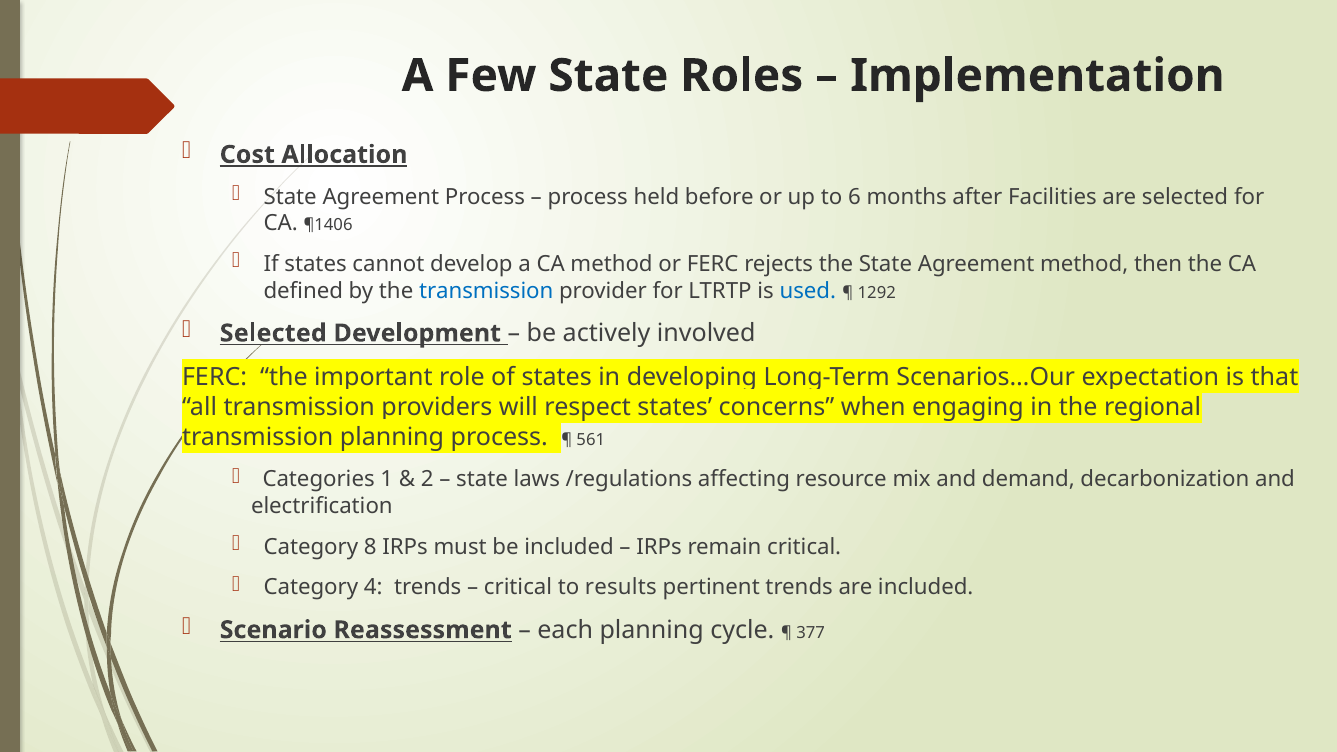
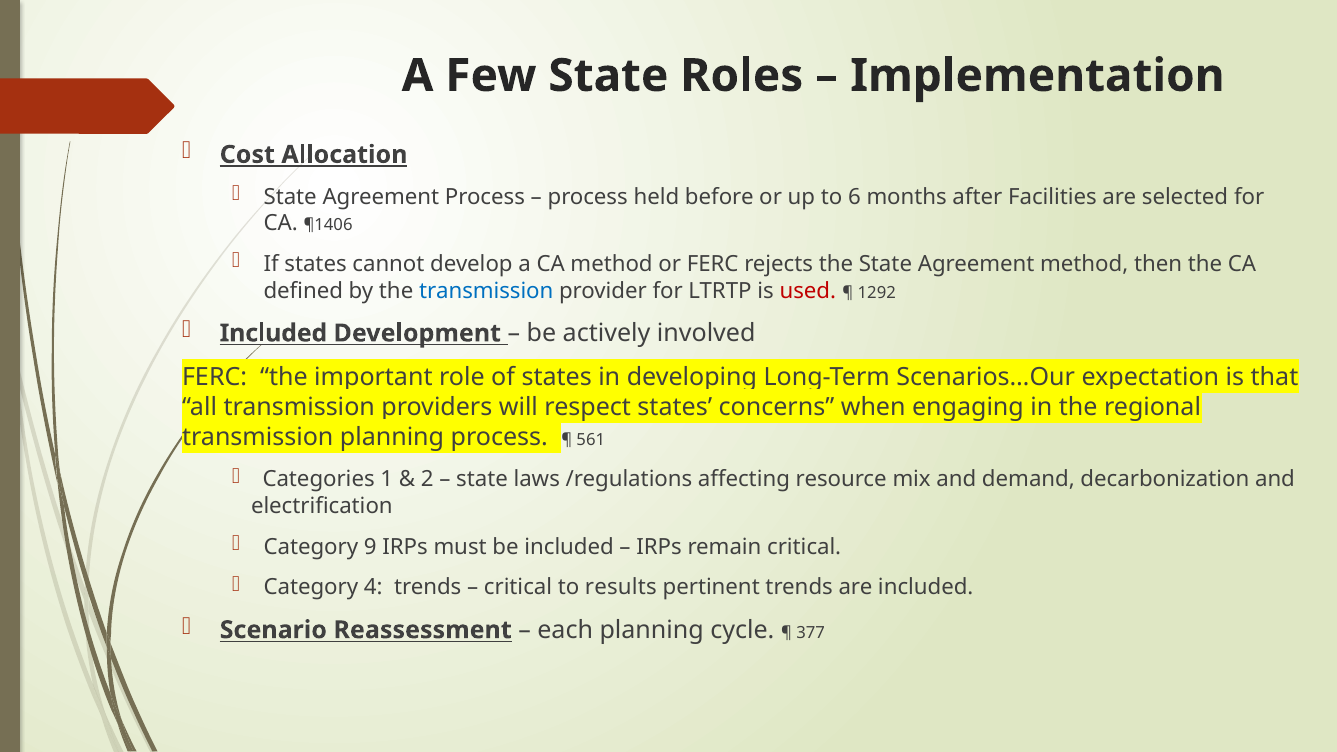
used colour: blue -> red
Selected at (273, 333): Selected -> Included
8: 8 -> 9
